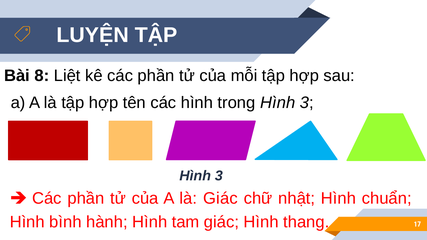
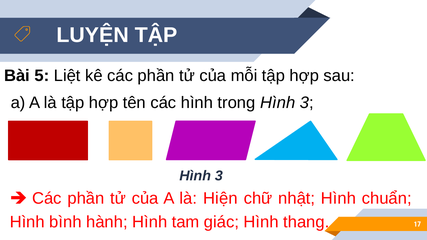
8: 8 -> 5
là Giác: Giác -> Hiện
